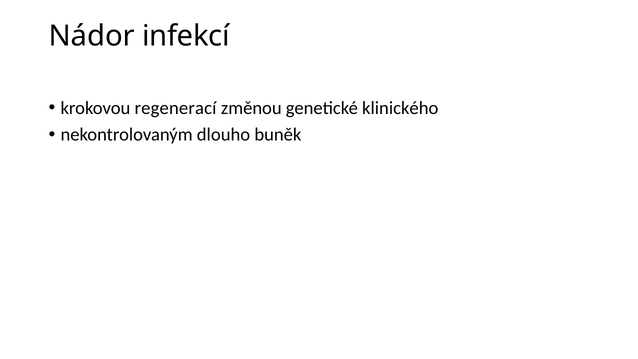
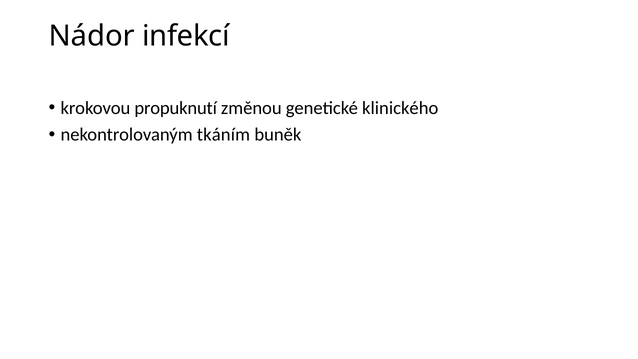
regenerací: regenerací -> propuknutí
dlouho: dlouho -> tkáním
